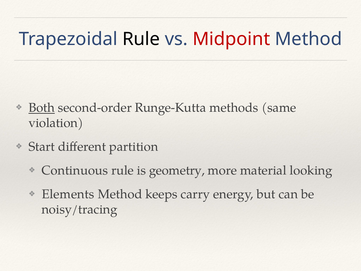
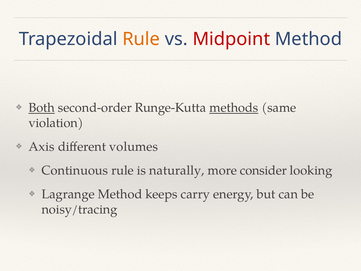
Rule at (141, 39) colour: black -> orange
methods underline: none -> present
Start: Start -> Axis
partition: partition -> volumes
geometry: geometry -> naturally
material: material -> consider
Elements: Elements -> Lagrange
